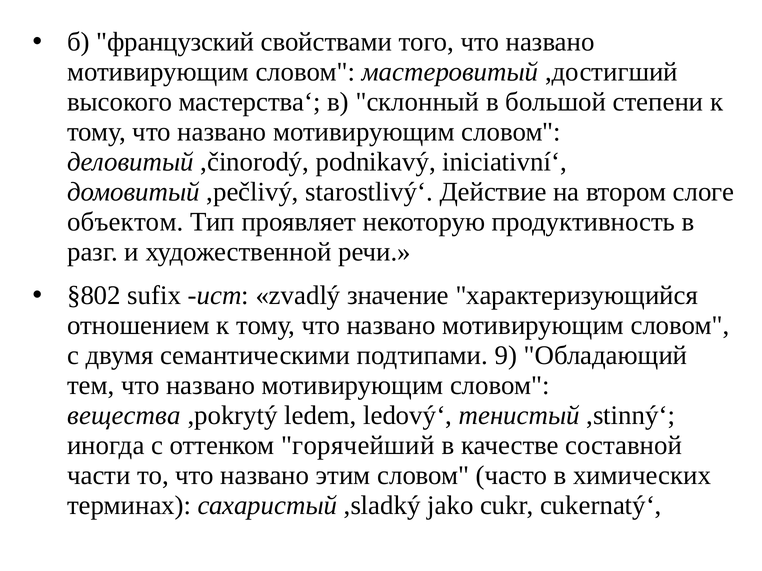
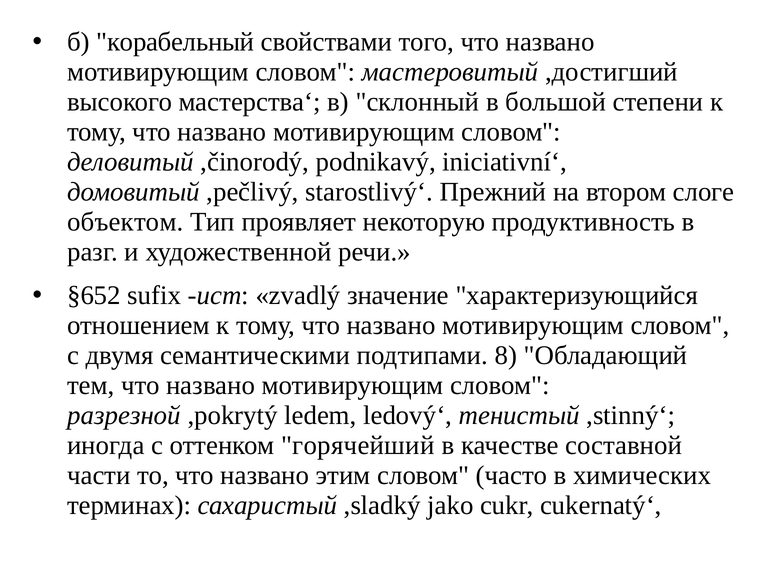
французский: французский -> корабельный
Действие: Действие -> Прежний
§802: §802 -> §652
9: 9 -> 8
вещества: вещества -> разрезной
